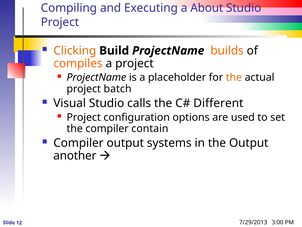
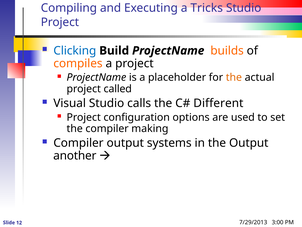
About: About -> Tricks
Clicking colour: orange -> blue
batch: batch -> called
contain: contain -> making
